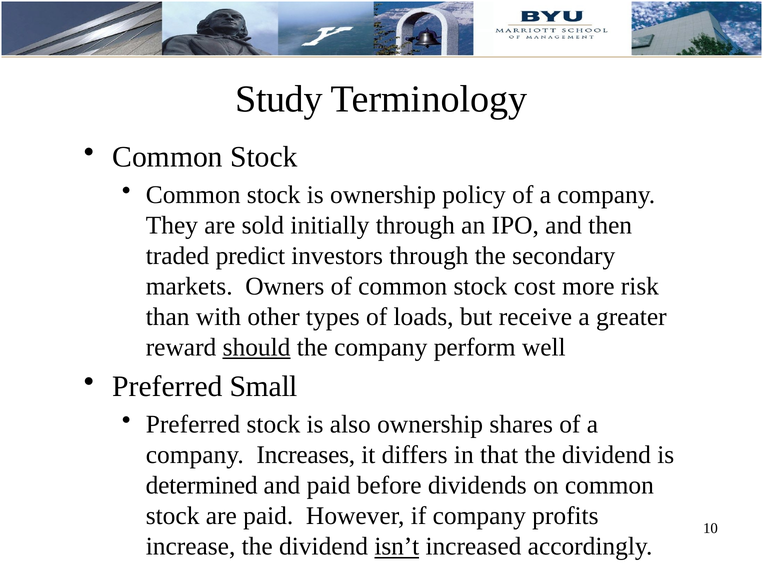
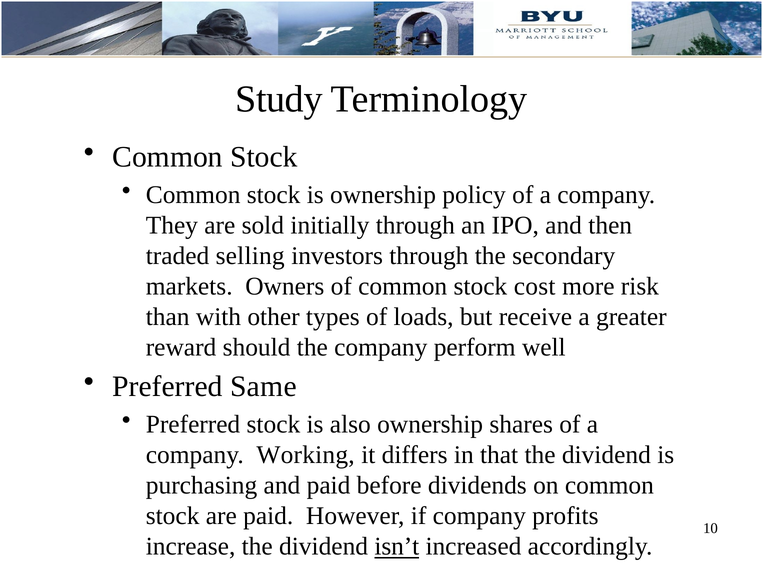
predict: predict -> selling
should underline: present -> none
Small: Small -> Same
Increases: Increases -> Working
determined: determined -> purchasing
